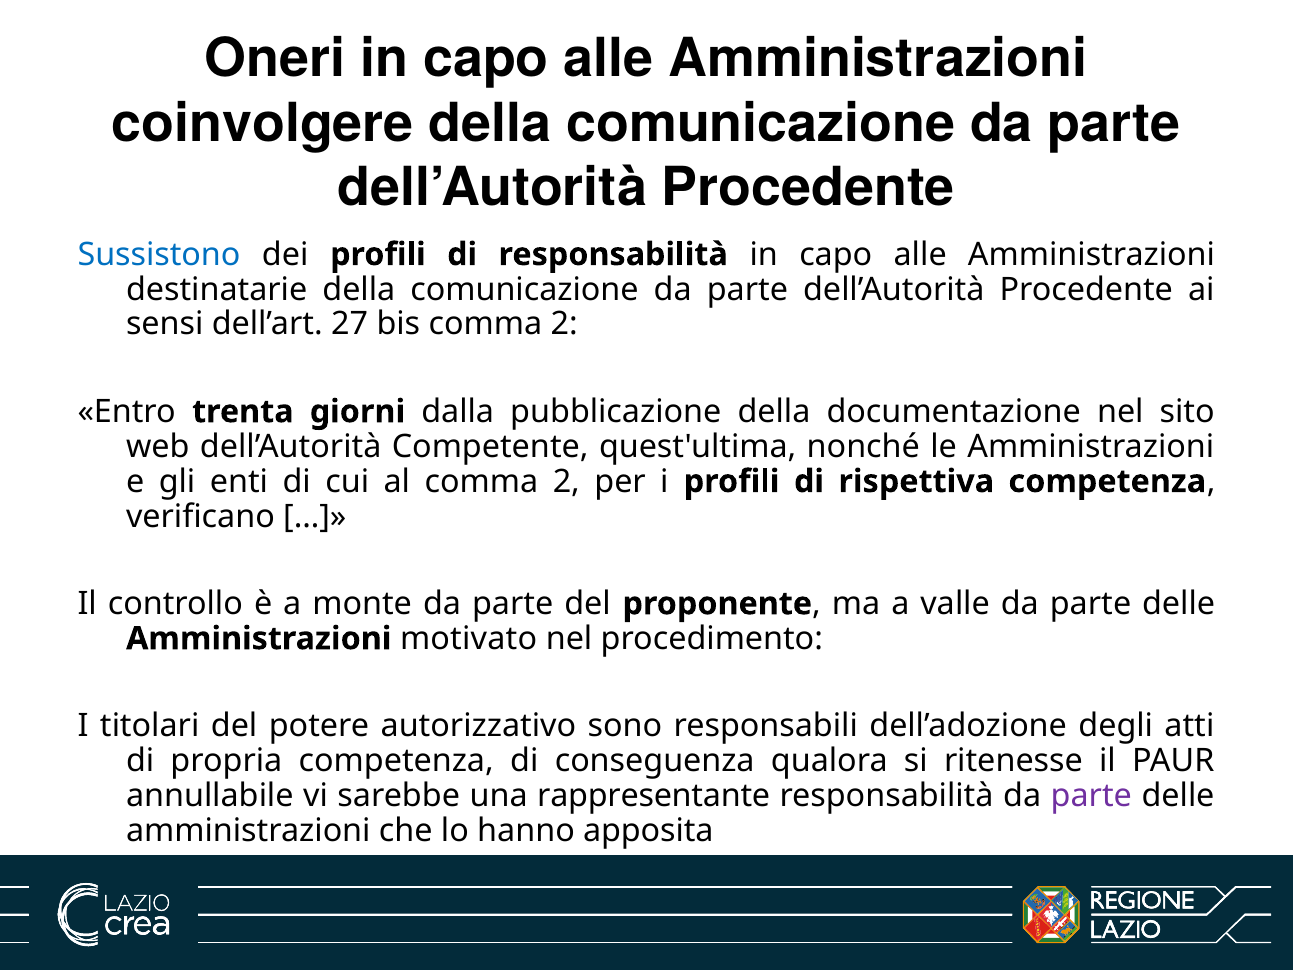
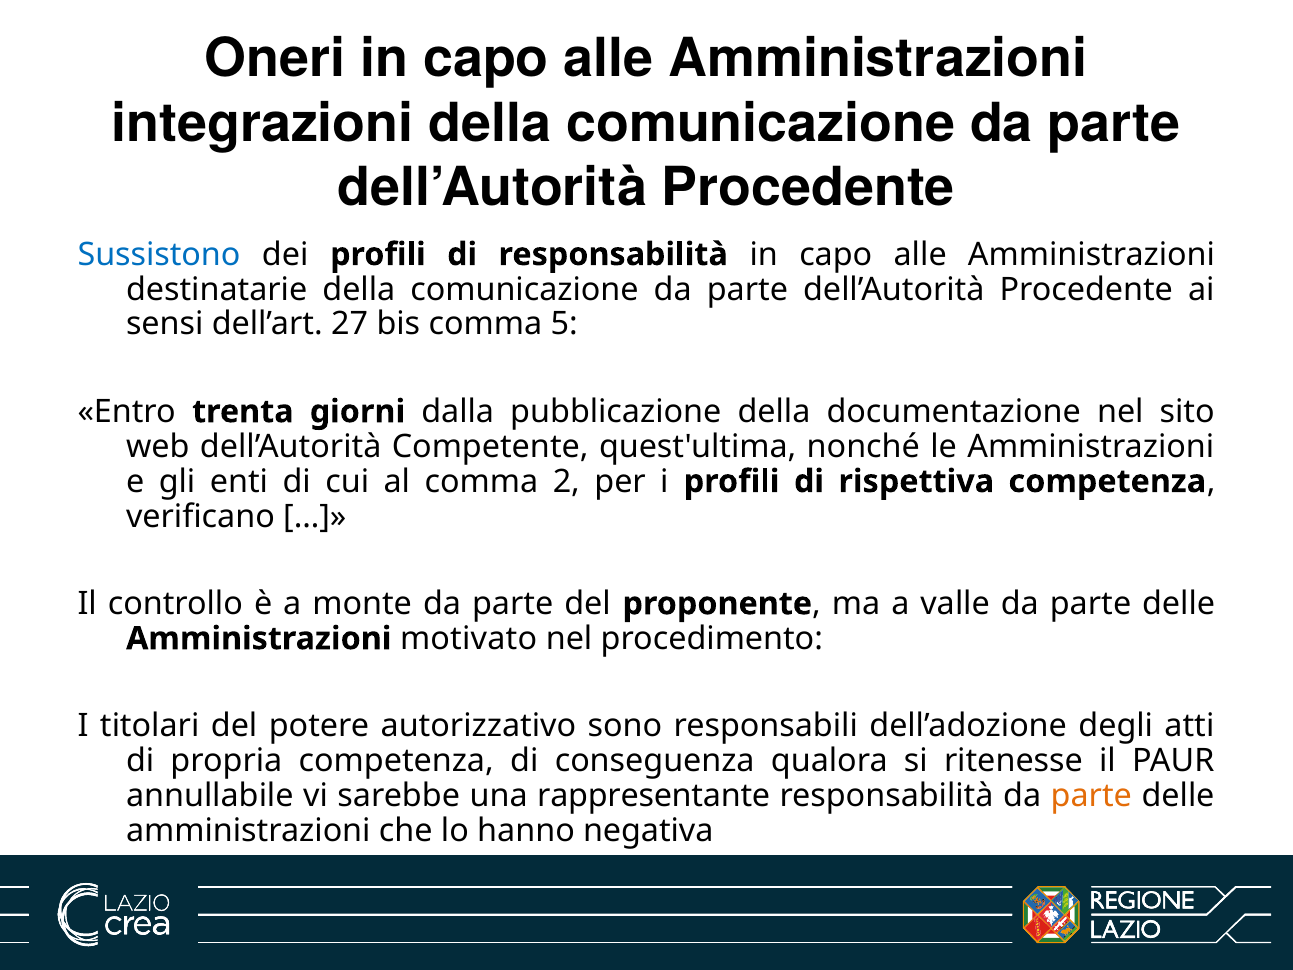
coinvolgere: coinvolgere -> integrazioni
bis comma 2: 2 -> 5
parte at (1091, 796) colour: purple -> orange
apposita: apposita -> negativa
